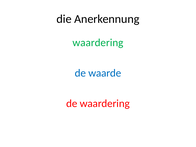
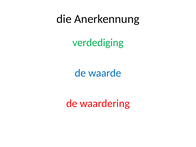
waardering at (98, 43): waardering -> verdediging
